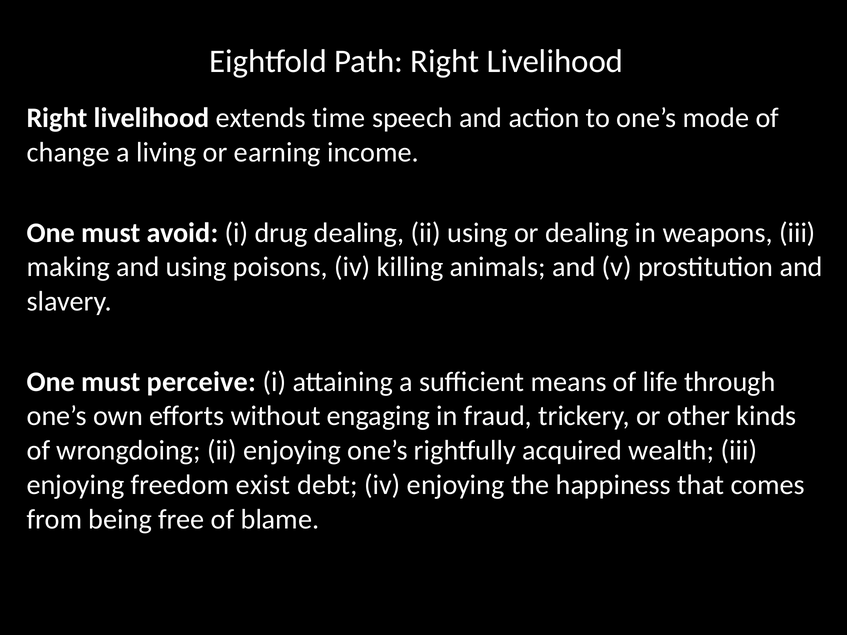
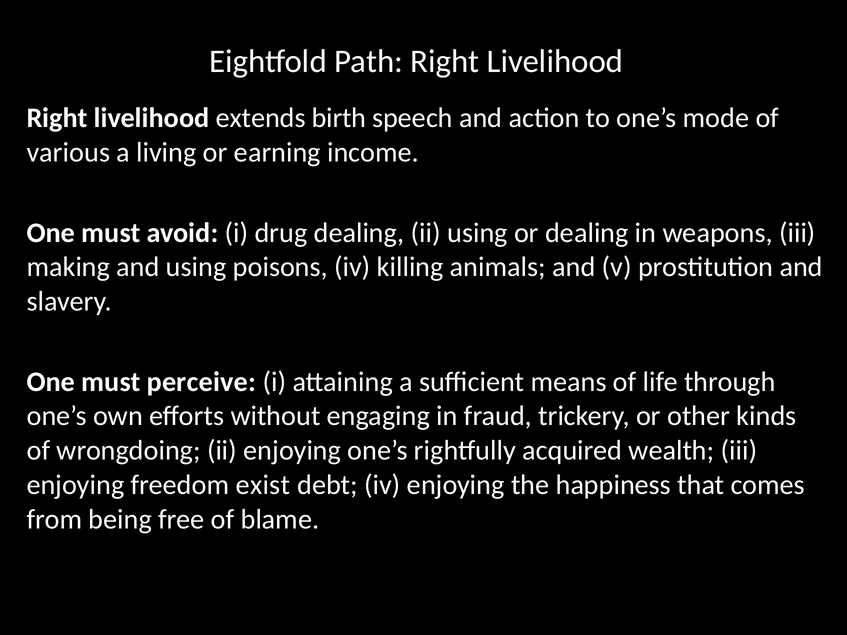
time: time -> birth
change: change -> various
